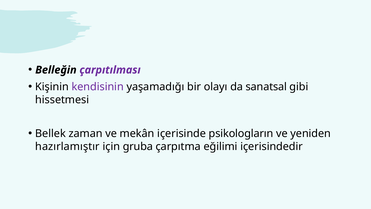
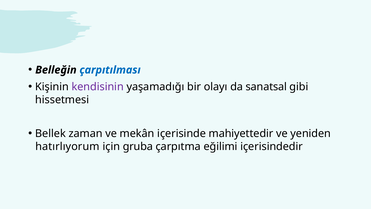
çarpıtılması colour: purple -> blue
psikologların: psikologların -> mahiyettedir
hazırlamıştır: hazırlamıştır -> hatırlıyorum
